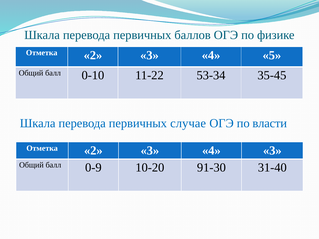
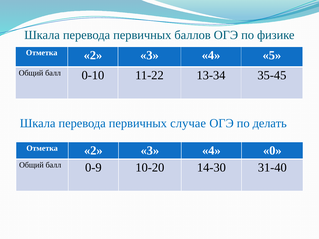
53-34: 53-34 -> 13-34
власти: власти -> делать
4 3: 3 -> 0
91-30: 91-30 -> 14-30
